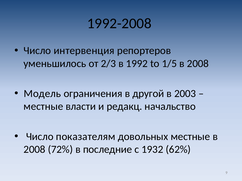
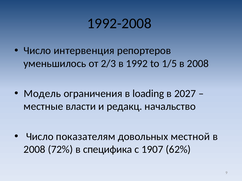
другой: другой -> loading
2003: 2003 -> 2027
довольных местные: местные -> местной
последние: последние -> специфика
1932: 1932 -> 1907
